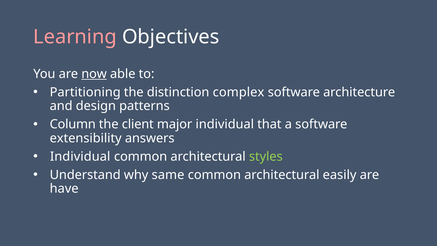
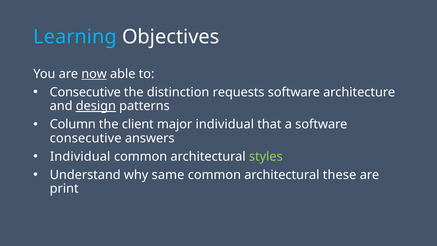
Learning colour: pink -> light blue
Partitioning at (85, 92): Partitioning -> Consecutive
complex: complex -> requests
design underline: none -> present
extensibility at (86, 138): extensibility -> consecutive
easily: easily -> these
have: have -> print
